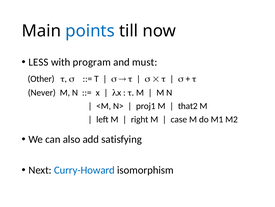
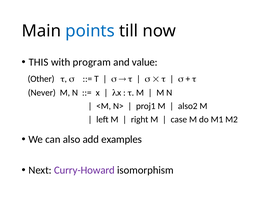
LESS: LESS -> THIS
must: must -> value
that2: that2 -> also2
satisfying: satisfying -> examples
Curry-Howard colour: blue -> purple
